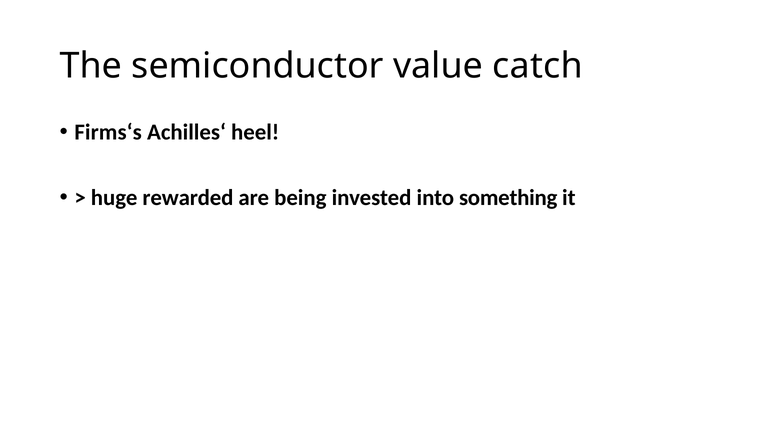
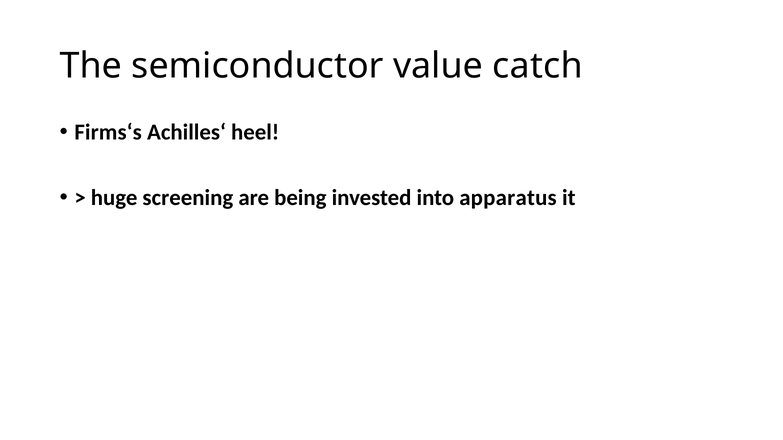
rewarded: rewarded -> screening
something: something -> apparatus
